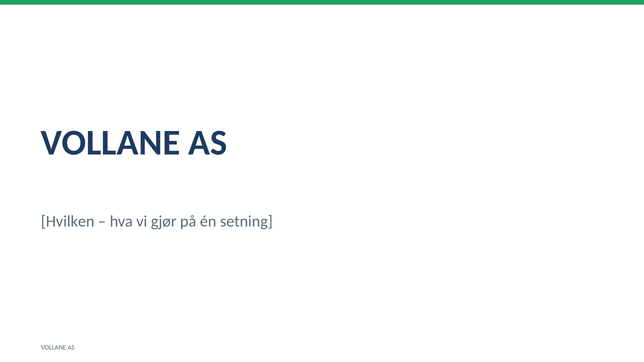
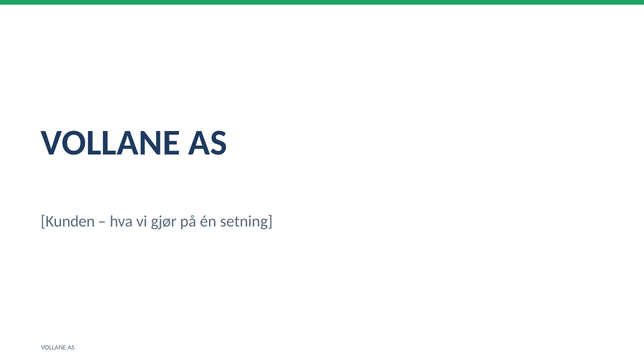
Hvilken: Hvilken -> Kunden
